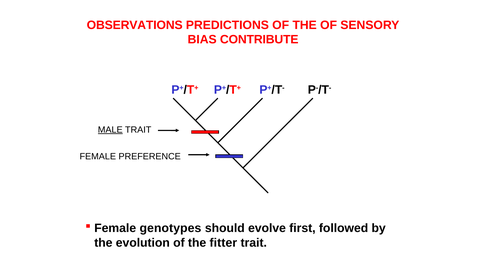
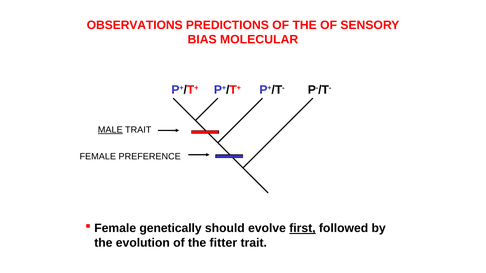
CONTRIBUTE: CONTRIBUTE -> MOLECULAR
genotypes: genotypes -> genetically
first underline: none -> present
